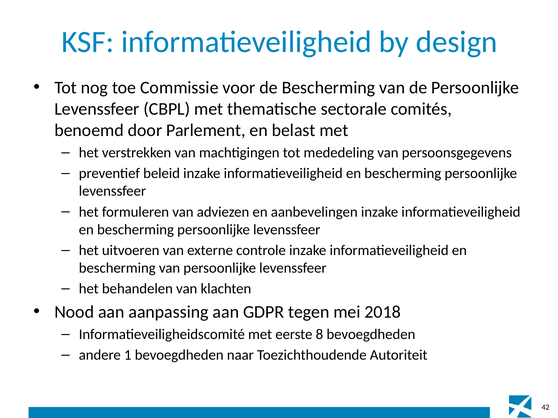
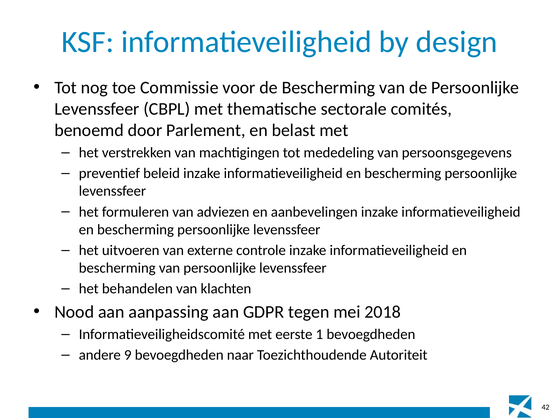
8: 8 -> 1
1: 1 -> 9
